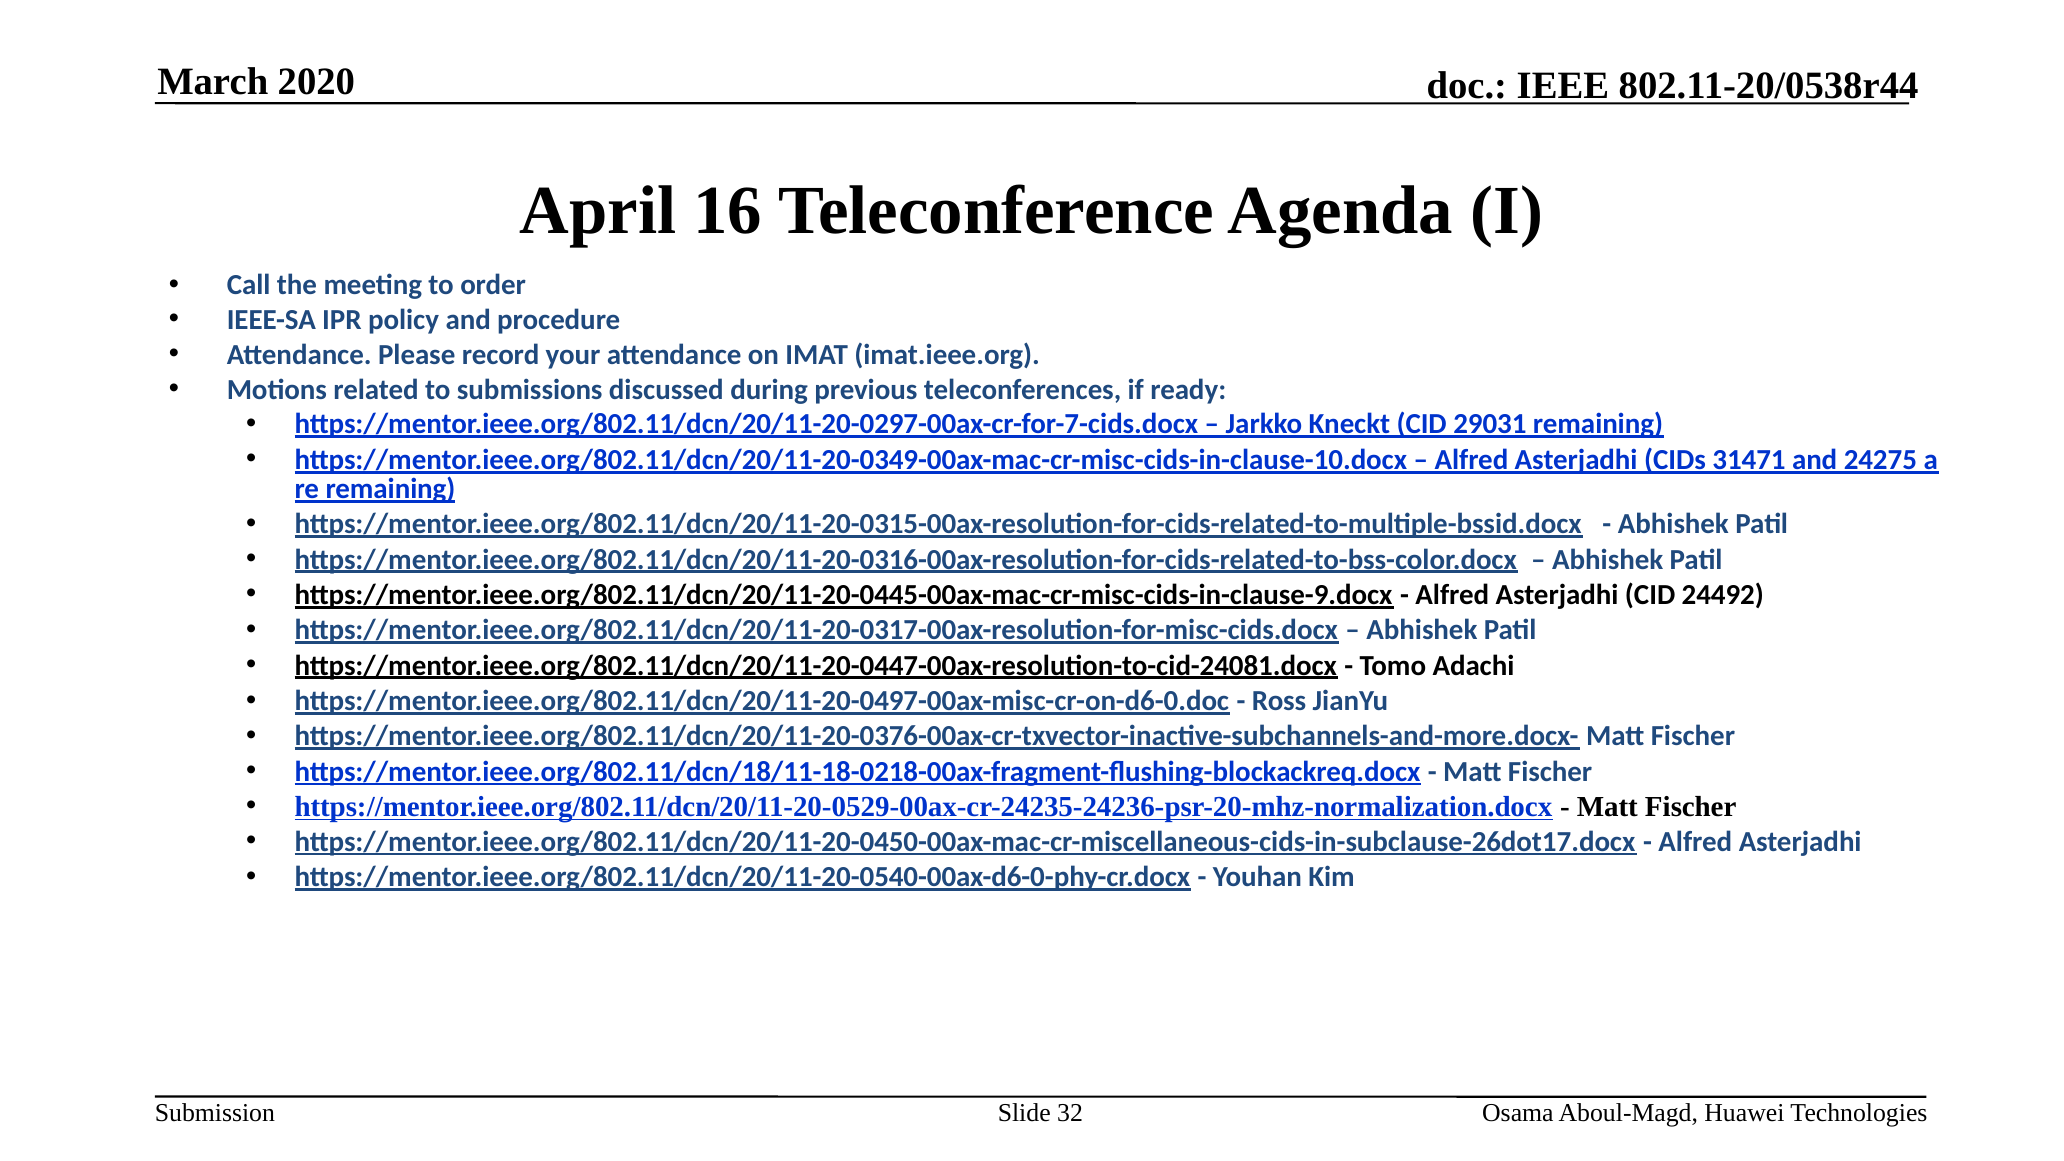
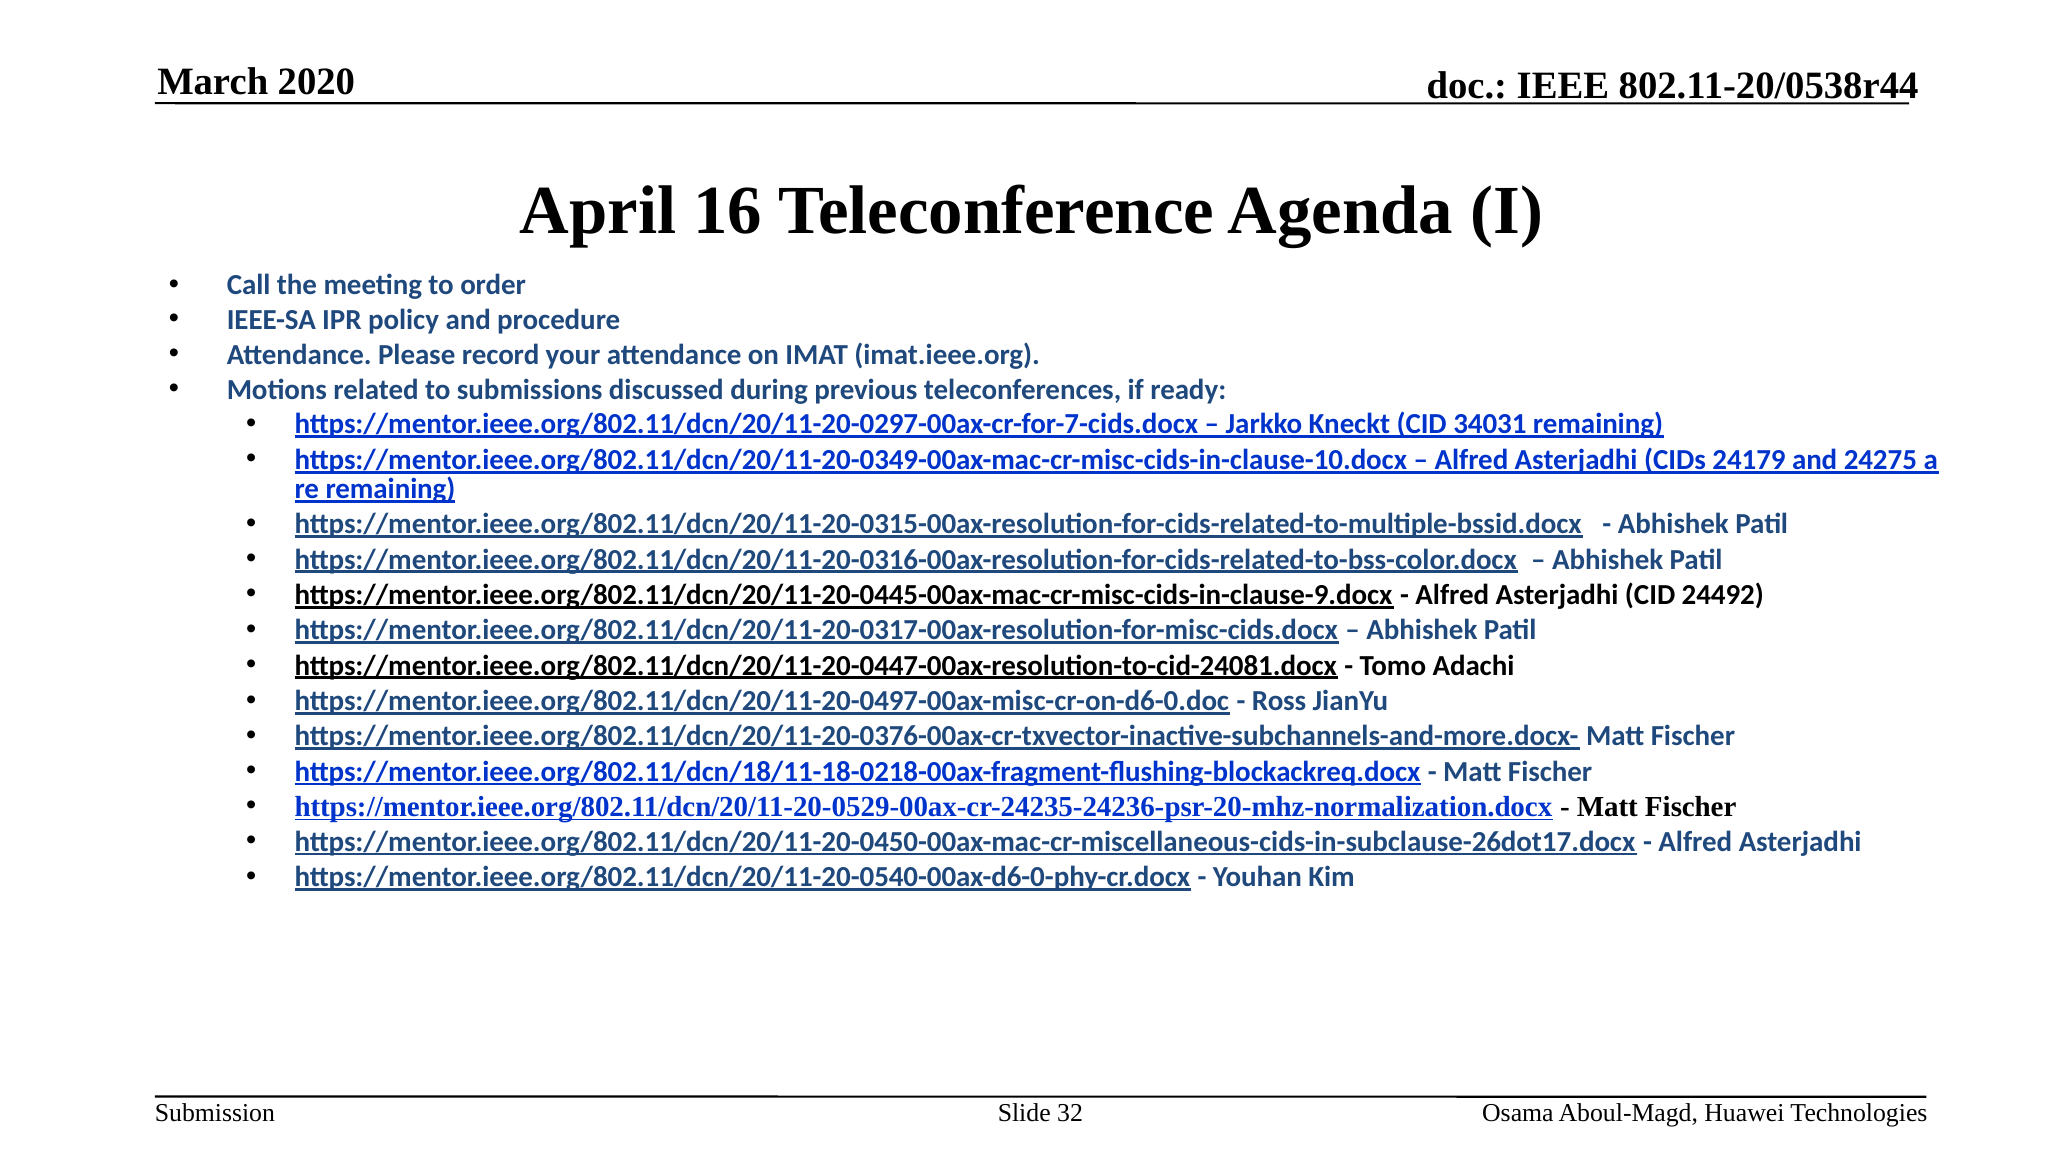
29031: 29031 -> 34031
31471: 31471 -> 24179
